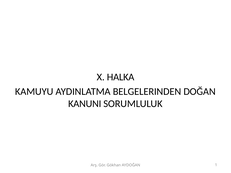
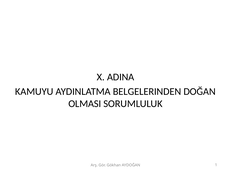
HALKA: HALKA -> ADINA
KANUNI: KANUNI -> OLMASI
